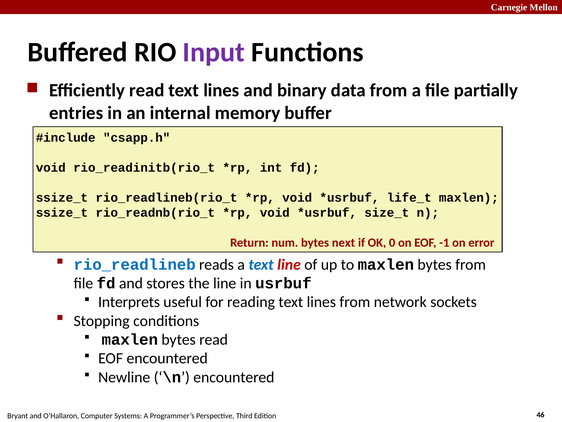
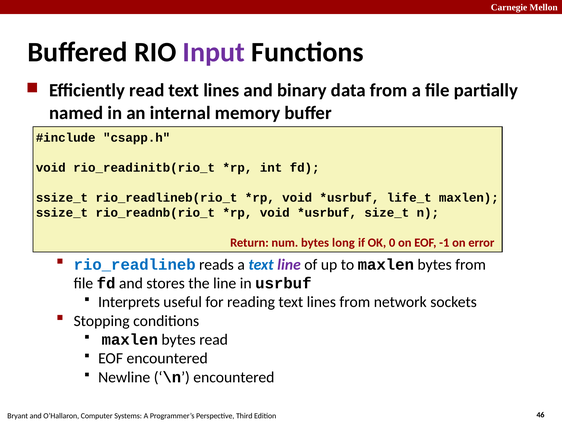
entries: entries -> named
next: next -> long
line at (289, 264) colour: red -> purple
